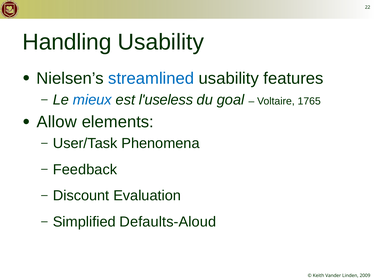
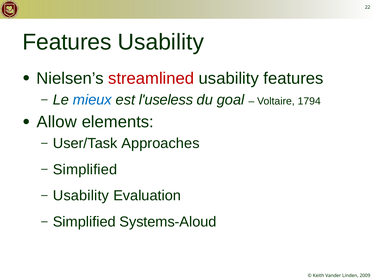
Handling at (67, 42): Handling -> Features
streamlined colour: blue -> red
1765: 1765 -> 1794
Phenomena: Phenomena -> Approaches
Feedback at (85, 170): Feedback -> Simplified
Discount at (81, 196): Discount -> Usability
Defaults-Aloud: Defaults-Aloud -> Systems-Aloud
